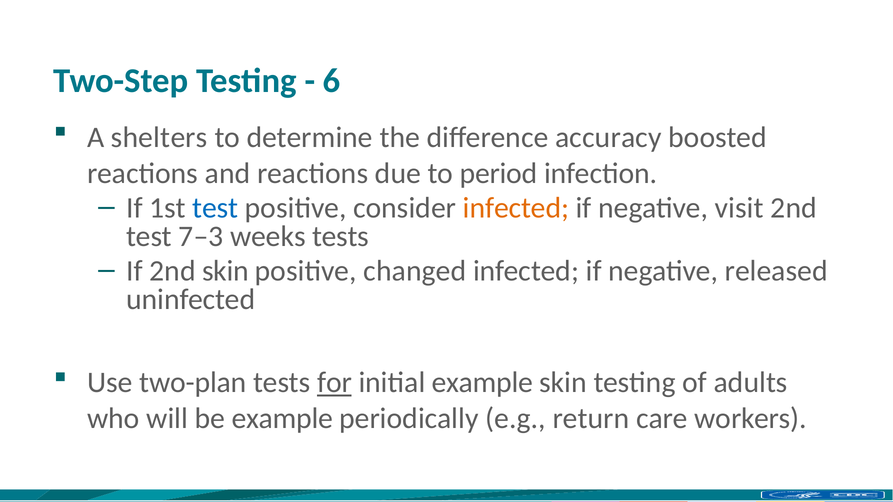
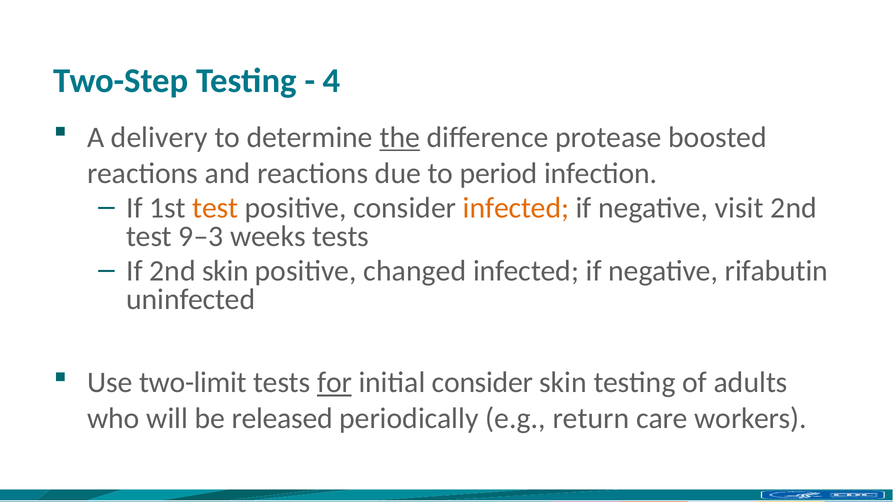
6: 6 -> 4
shelters: shelters -> delivery
the underline: none -> present
accuracy: accuracy -> protease
test at (215, 208) colour: blue -> orange
7–3: 7–3 -> 9–3
released: released -> rifabutin
two-plan: two-plan -> two-limit
initial example: example -> consider
be example: example -> released
